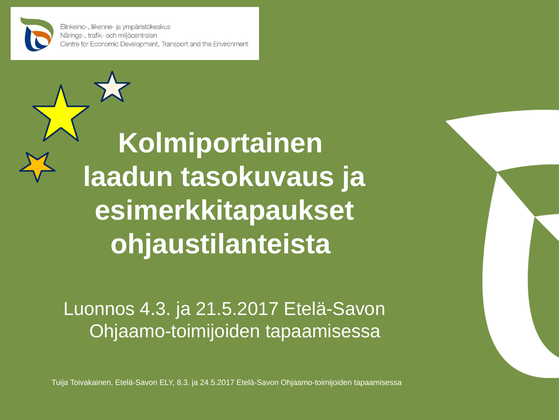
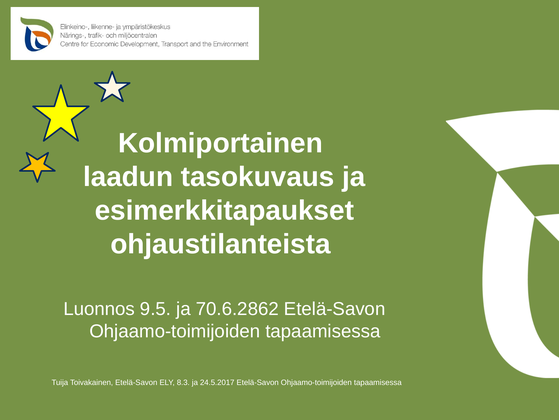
4.3: 4.3 -> 9.5
21.5.2017: 21.5.2017 -> 70.6.2862
